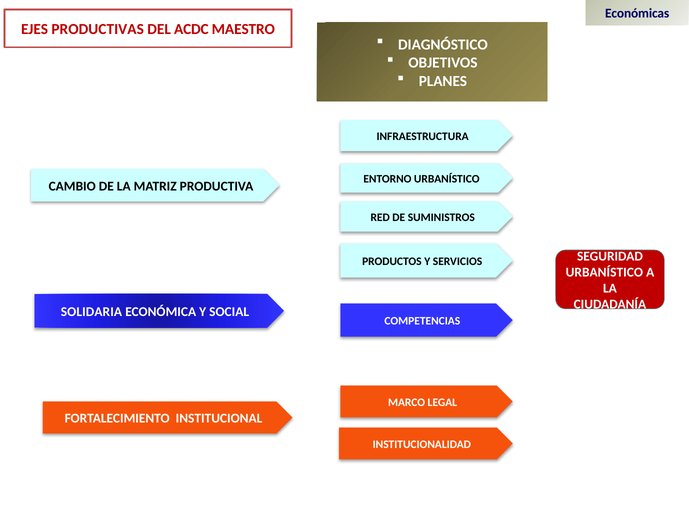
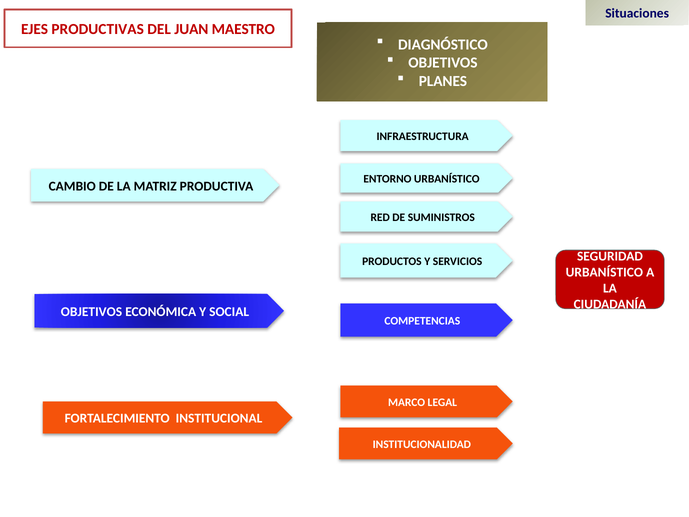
Económicas: Económicas -> Situaciones
ACDC: ACDC -> JUAN
SOLIDARIA at (91, 312): SOLIDARIA -> OBJETIVOS
